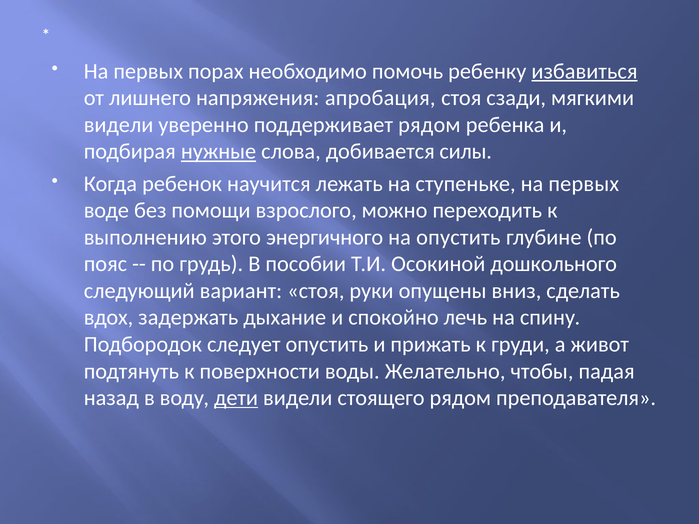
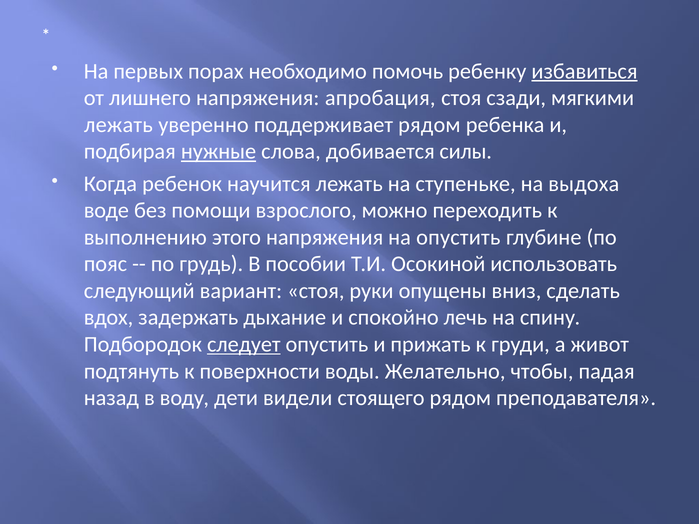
видели at (119, 125): видели -> лежать
ступеньке на первых: первых -> выдоха
этого энергичного: энергичного -> напряжения
дошкольного: дошкольного -> использовать
следует underline: none -> present
дети underline: present -> none
